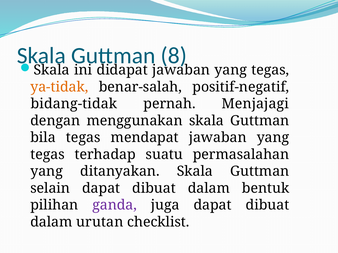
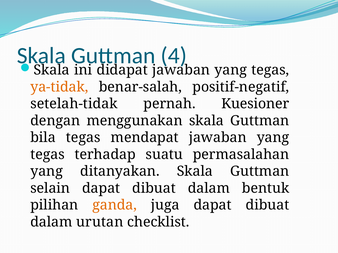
8: 8 -> 4
bidang-tidak: bidang-tidak -> setelah-tidak
Menjajagi: Menjajagi -> Kuesioner
ganda colour: purple -> orange
